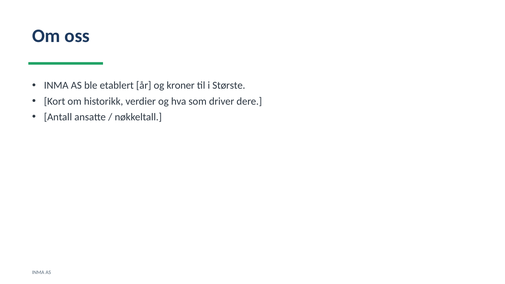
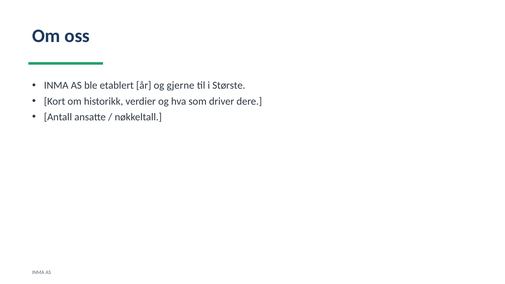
kroner: kroner -> gjerne
